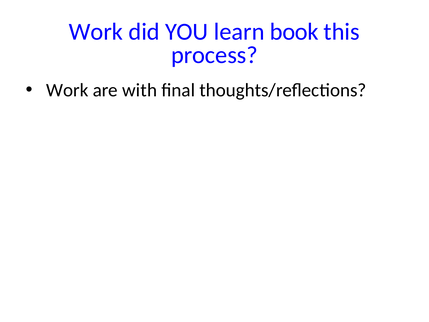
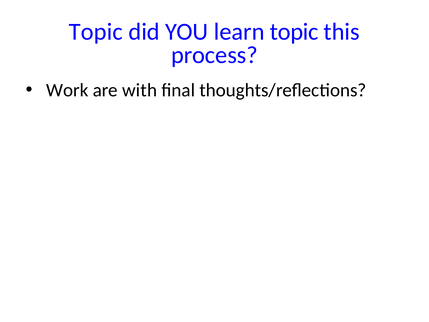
Work at (96, 32): Work -> Topic
learn book: book -> topic
